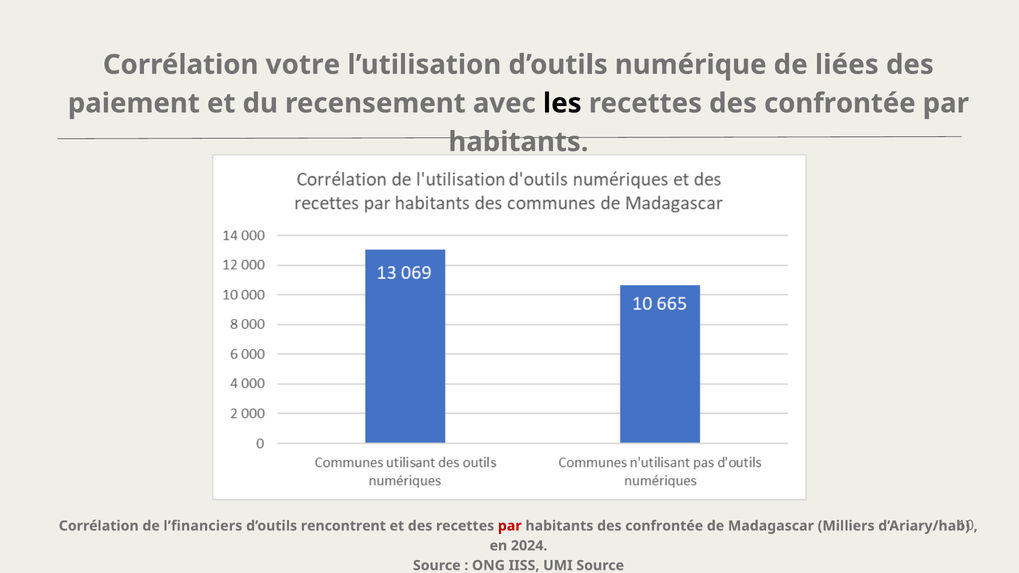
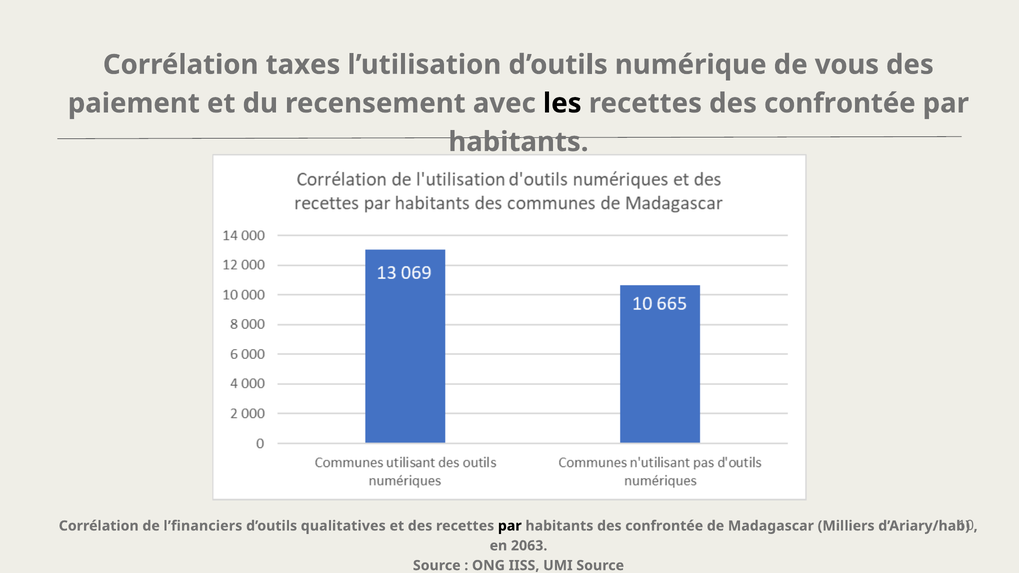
votre: votre -> taxes
liées: liées -> vous
rencontrent: rencontrent -> qualitatives
par at (510, 526) colour: red -> black
2024: 2024 -> 2063
